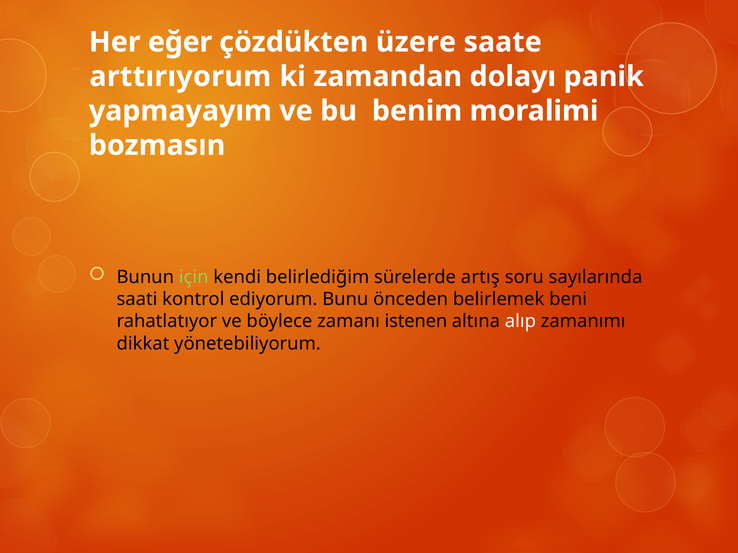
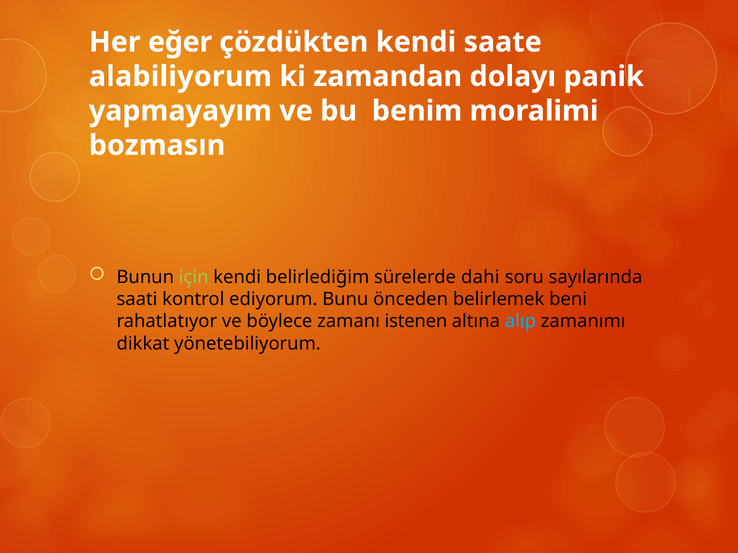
çözdükten üzere: üzere -> kendi
arttırıyorum: arttırıyorum -> alabiliyorum
artış: artış -> dahi
alıp colour: white -> light blue
